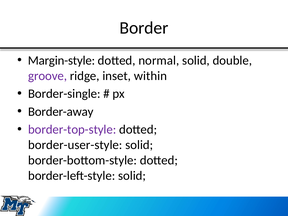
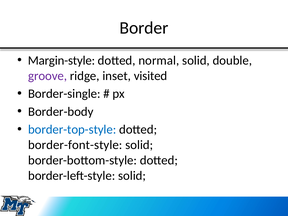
within: within -> visited
Border-away: Border-away -> Border-body
border-top-style colour: purple -> blue
border-user-style: border-user-style -> border-font-style
